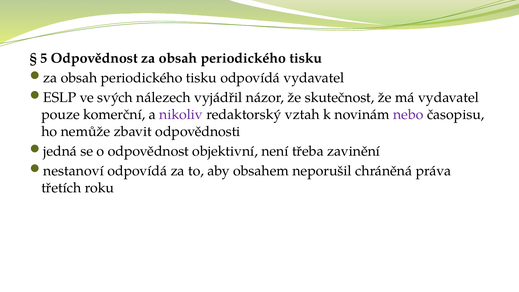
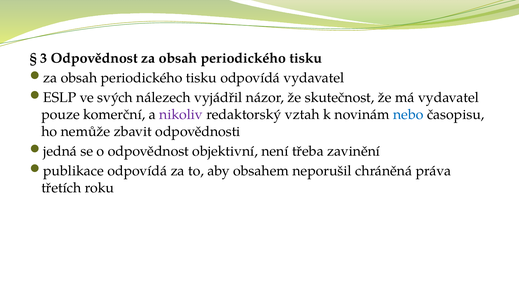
5: 5 -> 3
nebo colour: purple -> blue
nestanoví: nestanoví -> publikace
